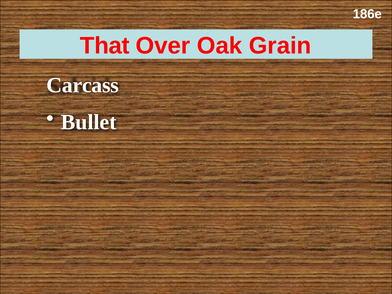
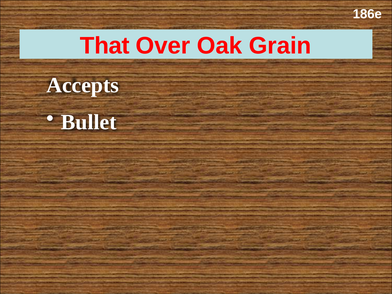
Carcass: Carcass -> Accepts
